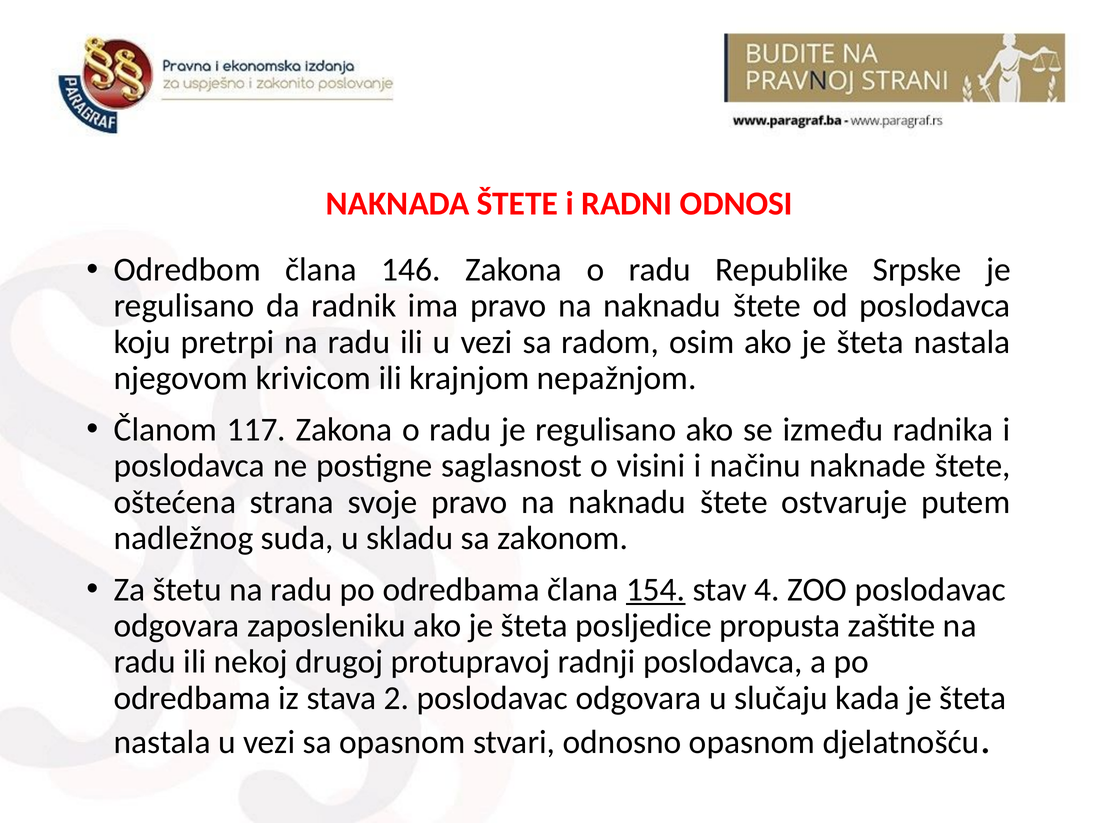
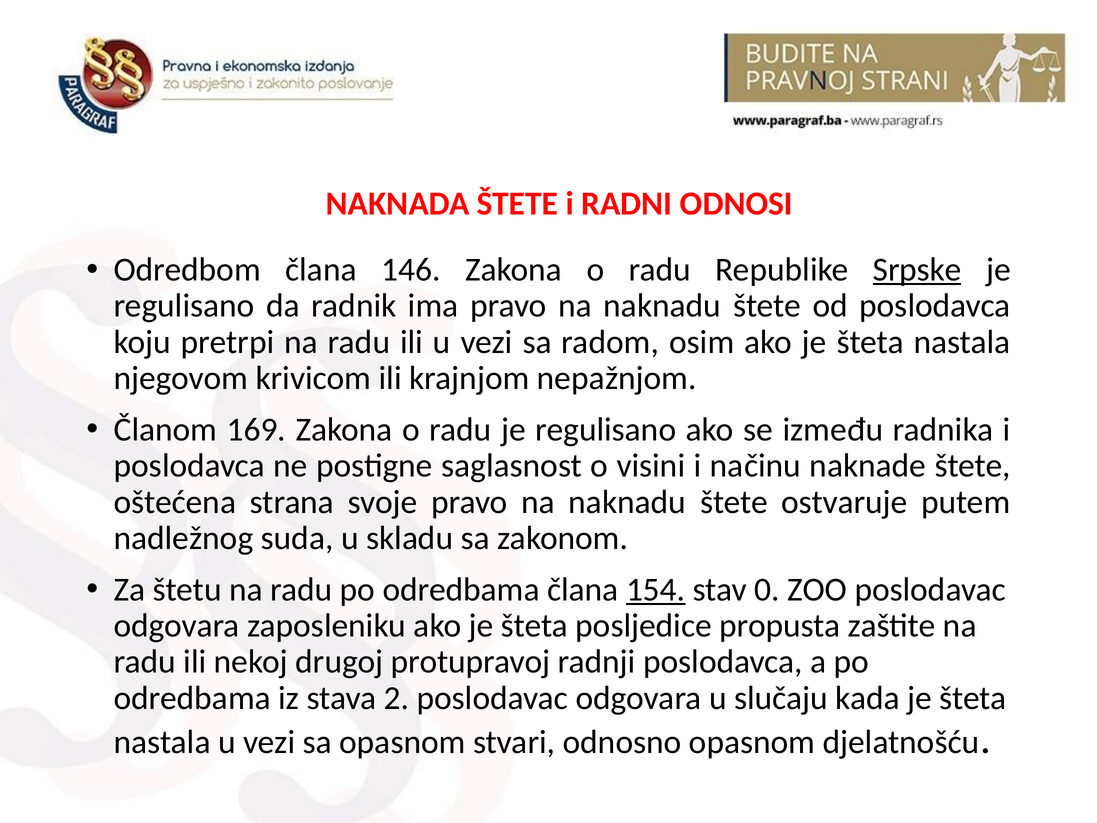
Srpske underline: none -> present
117: 117 -> 169
4: 4 -> 0
